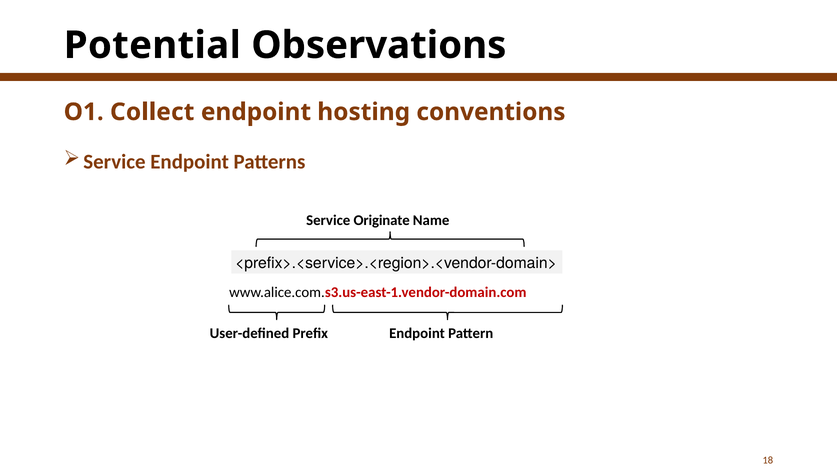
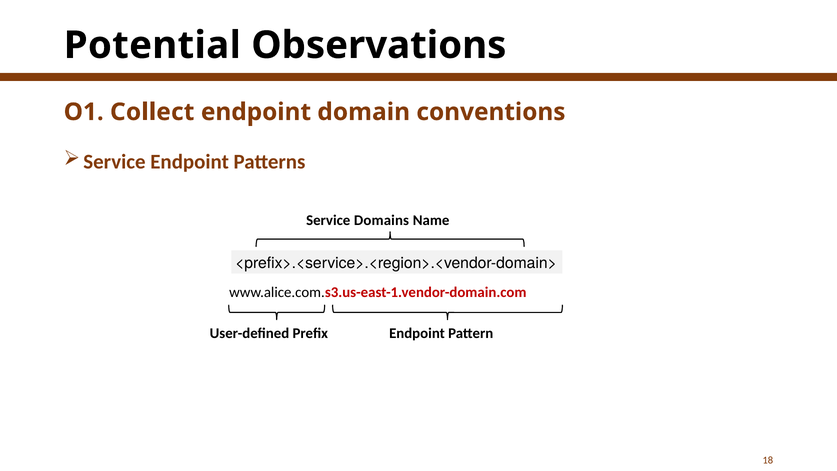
hosting: hosting -> domain
Originate: Originate -> Domains
